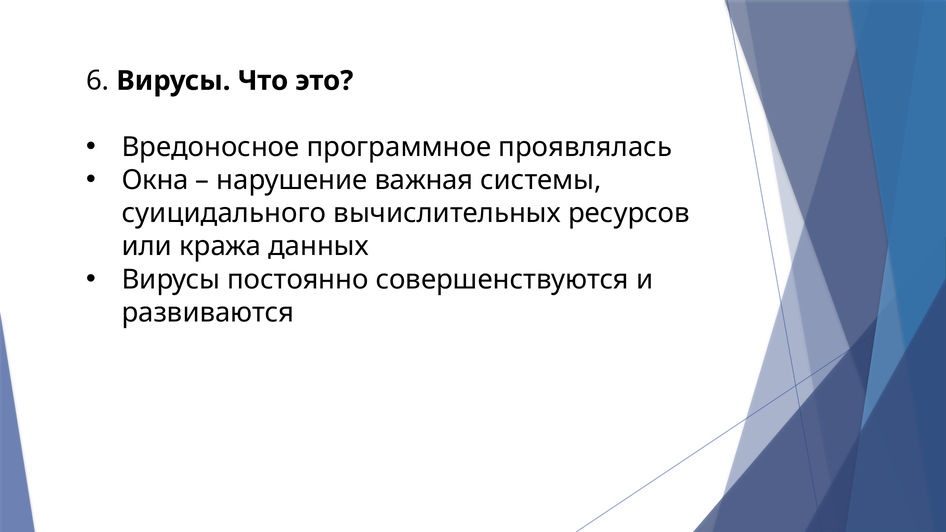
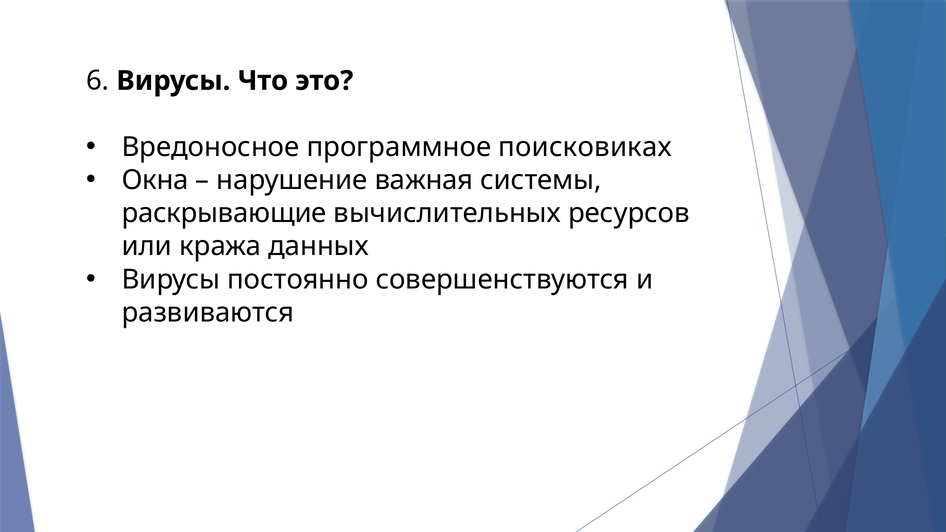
проявлялась: проявлялась -> поисковиках
суицидального: суицидального -> раскрывающие
